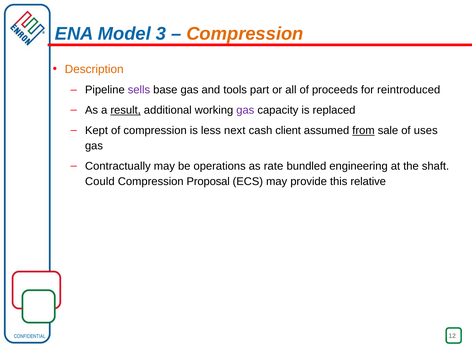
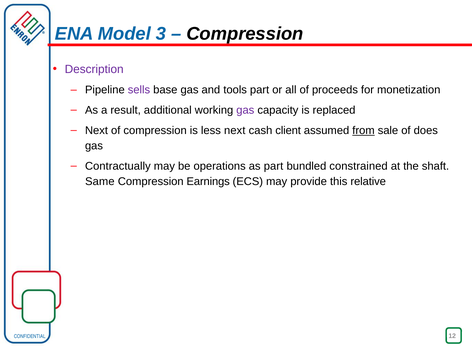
Compression at (245, 34) colour: orange -> black
Description colour: orange -> purple
reintroduced: reintroduced -> monetization
result underline: present -> none
Kept at (96, 130): Kept -> Next
uses: uses -> does
as rate: rate -> part
engineering: engineering -> constrained
Could: Could -> Same
Proposal: Proposal -> Earnings
